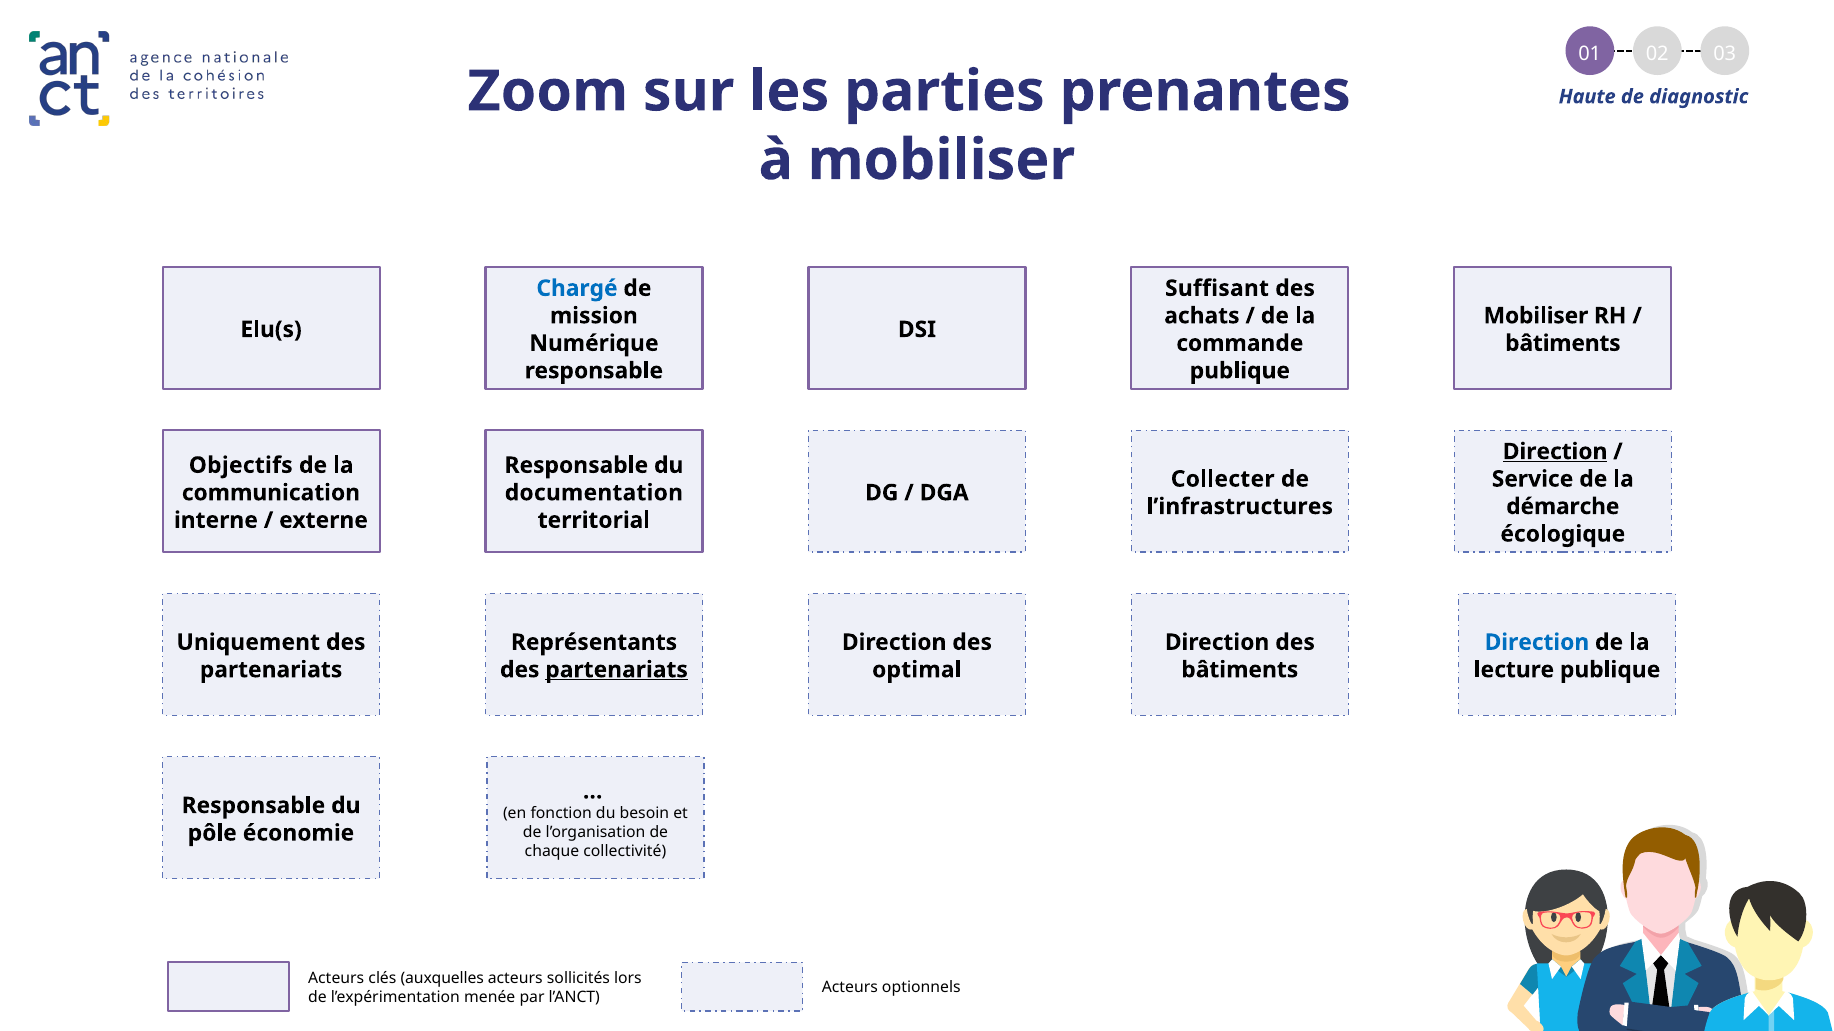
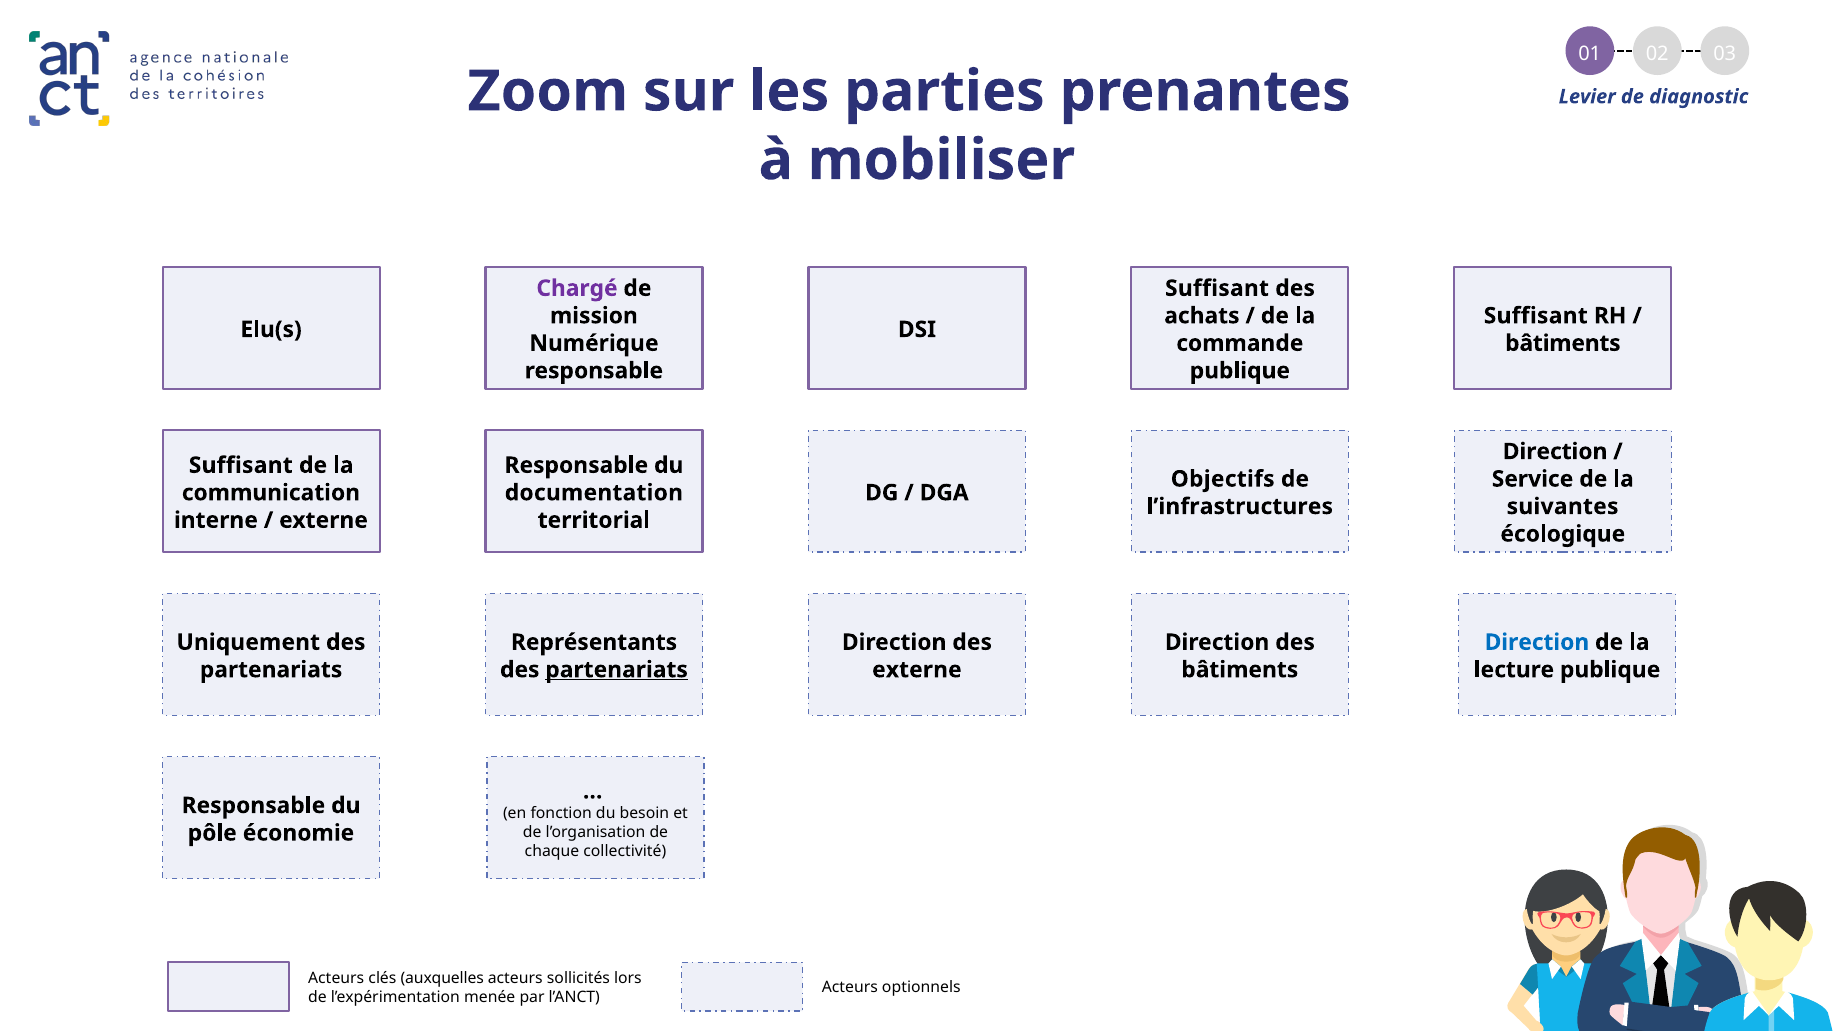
Haute: Haute -> Levier
Chargé colour: blue -> purple
Mobiliser at (1536, 316): Mobiliser -> Suffisant
Direction at (1555, 452) underline: present -> none
Objectifs at (241, 466): Objectifs -> Suffisant
Collecter: Collecter -> Objectifs
démarche: démarche -> suivantes
optimal at (917, 670): optimal -> externe
